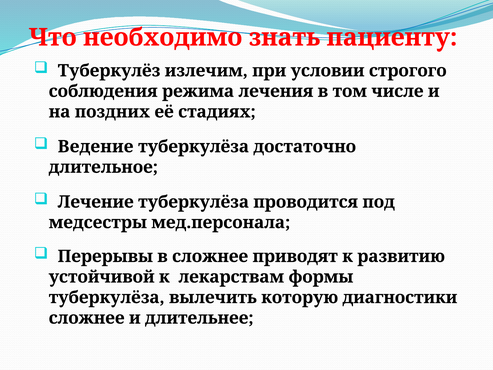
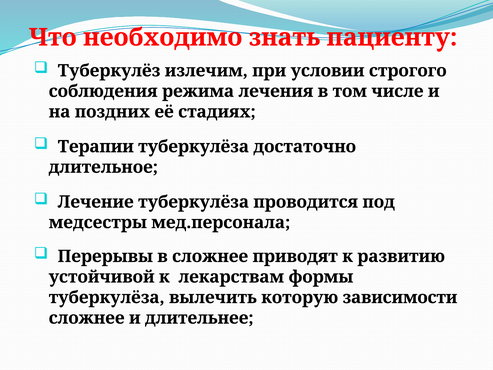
Ведение: Ведение -> Терапии
диагностики: диагностики -> зависимости
